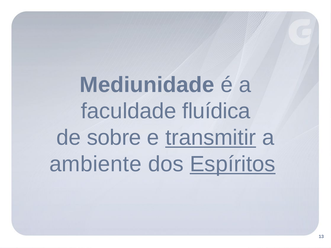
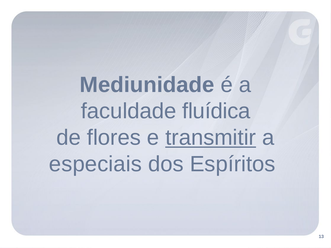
sobre: sobre -> flores
ambiente: ambiente -> especiais
Espíritos underline: present -> none
